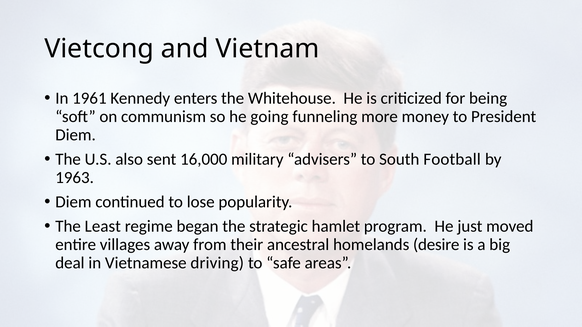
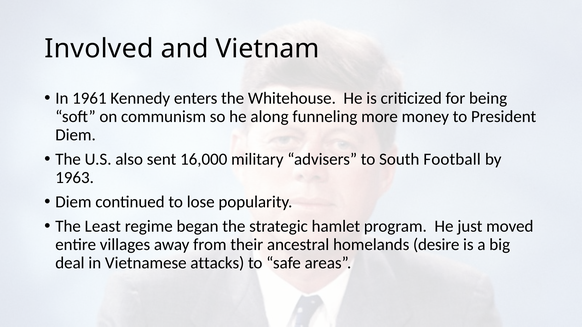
Vietcong: Vietcong -> Involved
going: going -> along
driving: driving -> attacks
